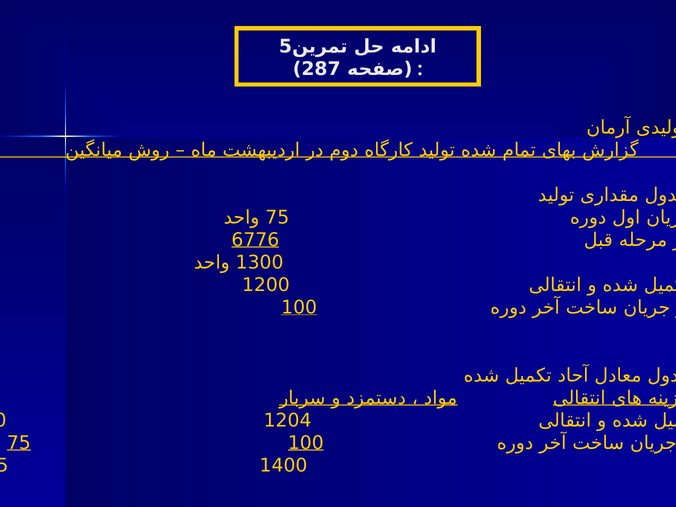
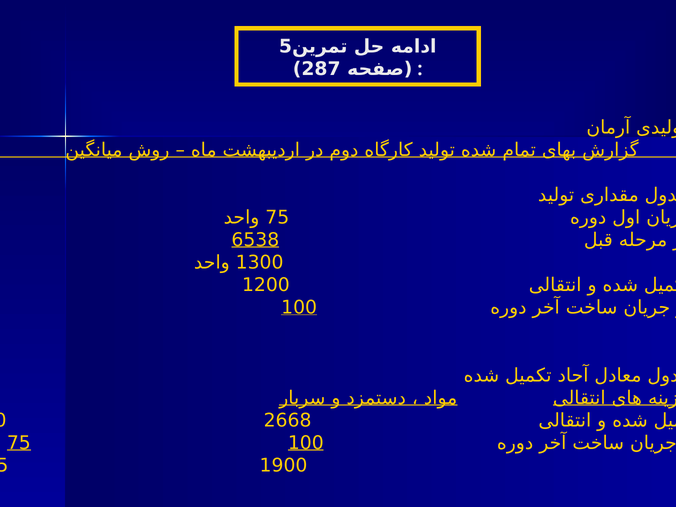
6776: 6776 -> 6538
1204: 1204 -> 2668
1400: 1400 -> 1900
